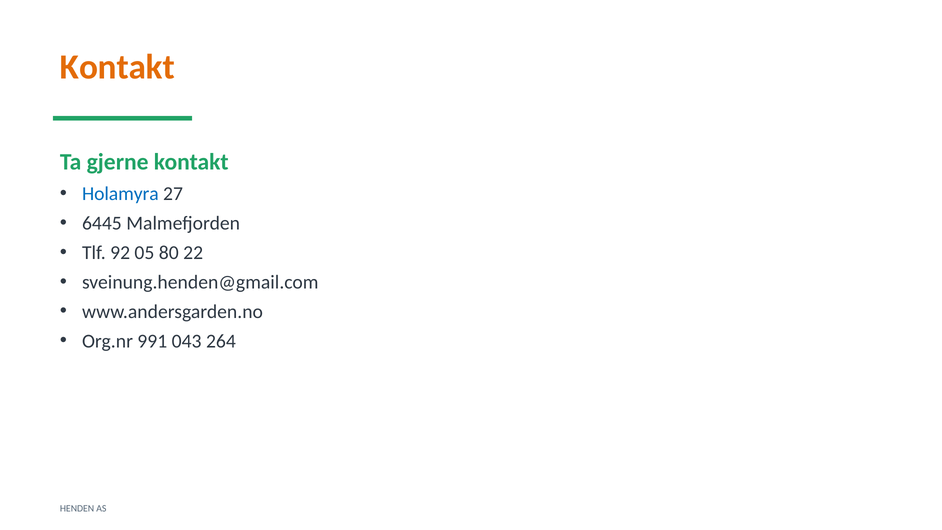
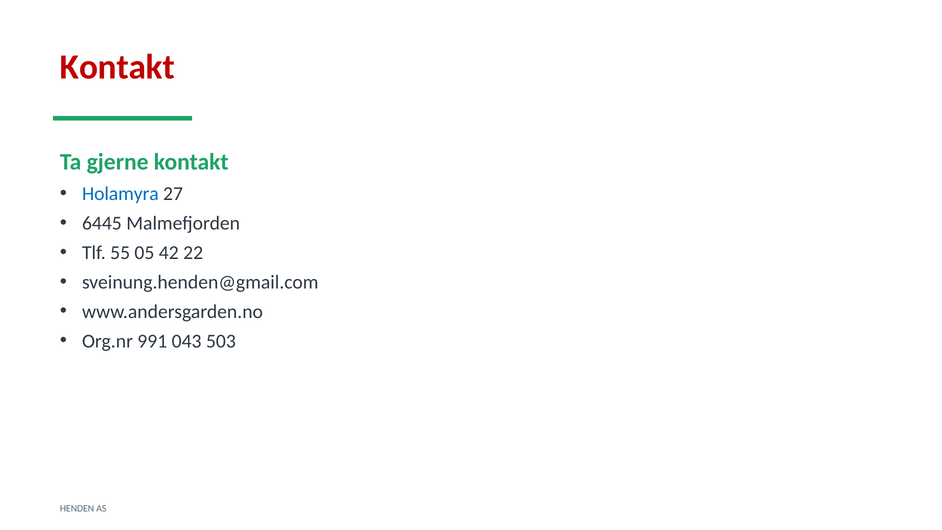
Kontakt at (117, 67) colour: orange -> red
92: 92 -> 55
80: 80 -> 42
264: 264 -> 503
